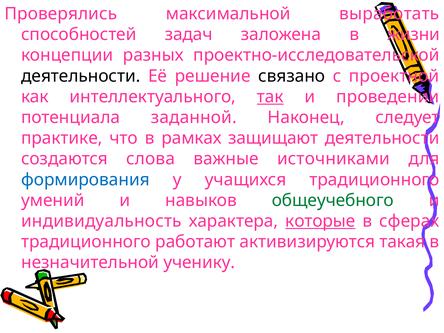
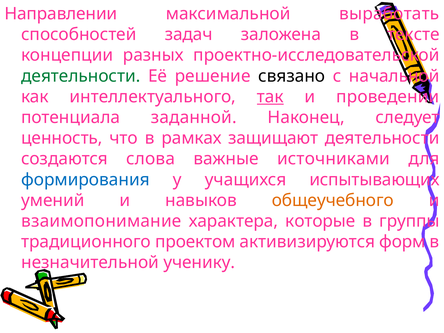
Проверялись: Проверялись -> Направлении
жизни: жизни -> тексте
деятельности at (81, 76) colour: black -> green
проектной: проектной -> начальной
практике: практике -> ценность
учащихся традиционного: традиционного -> испытывающих
общеучебного colour: green -> orange
индивидуальность: индивидуальность -> взаимопонимание
которые underline: present -> none
сферах: сферах -> группы
работают: работают -> проектом
такая: такая -> форм
